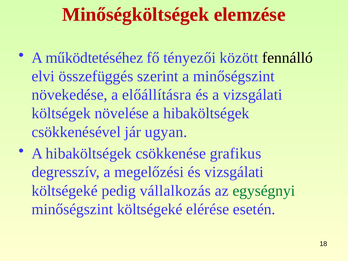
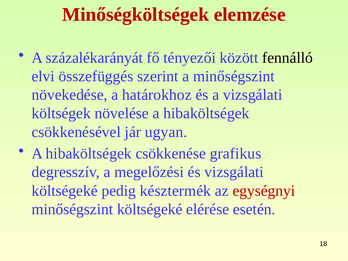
működtetéséhez: működtetéséhez -> százalékarányát
előállításra: előállításra -> határokhoz
vállalkozás: vállalkozás -> késztermék
egységnyi colour: green -> red
